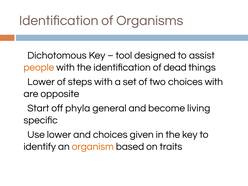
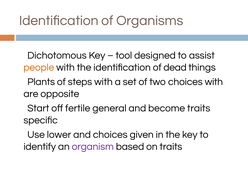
Lower at (41, 82): Lower -> Plants
phyla: phyla -> fertile
become living: living -> traits
organism colour: orange -> purple
